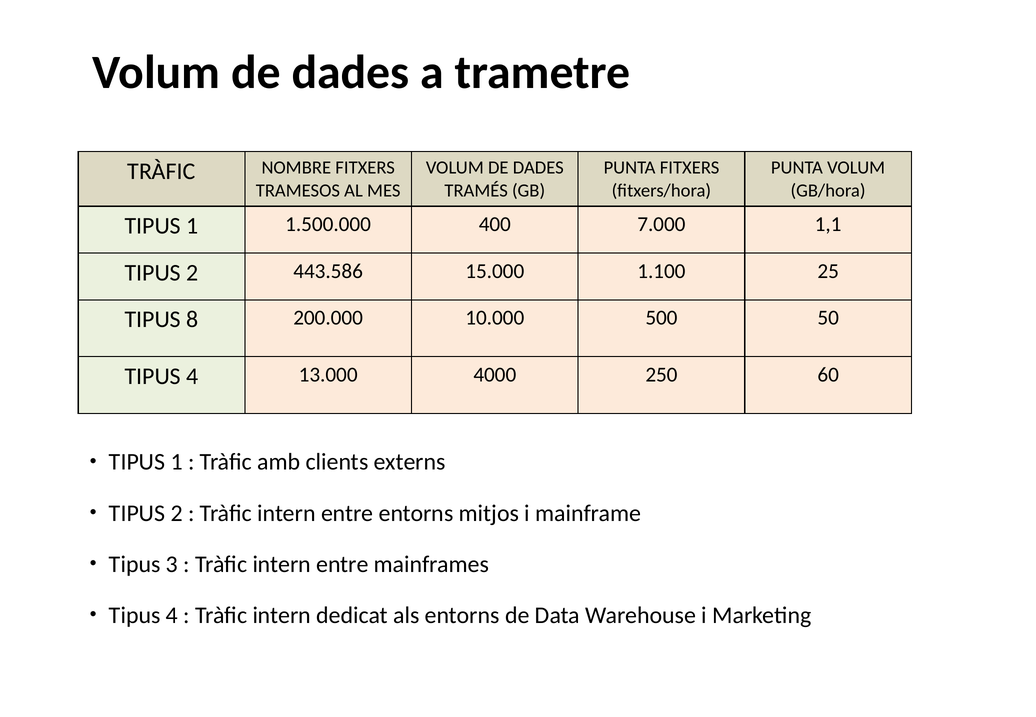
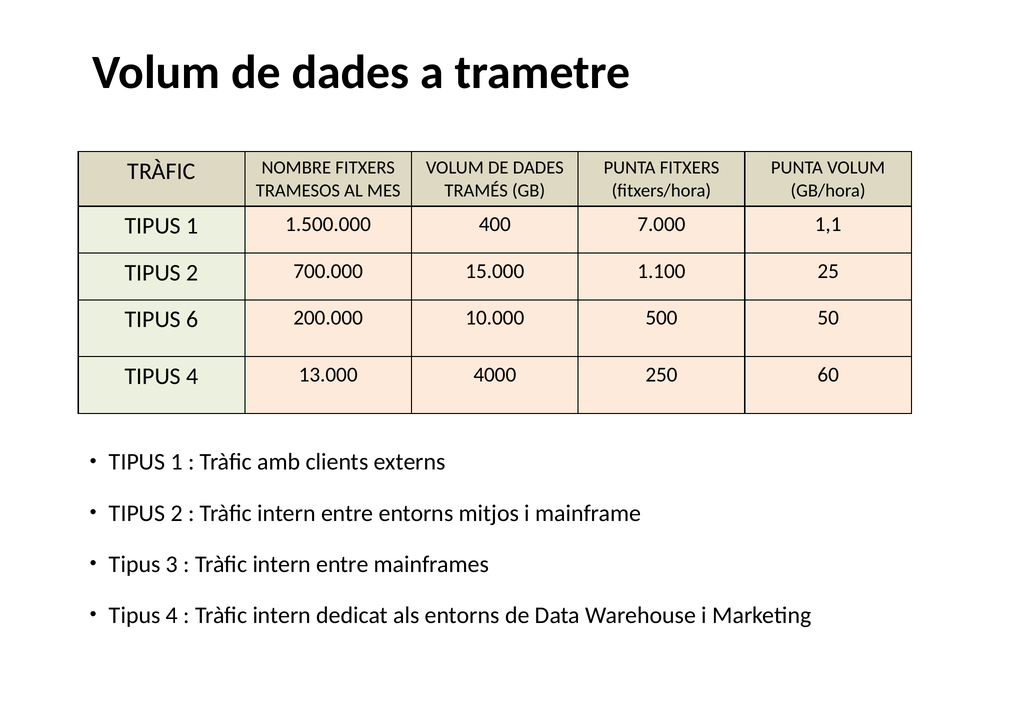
443.586: 443.586 -> 700.000
8: 8 -> 6
